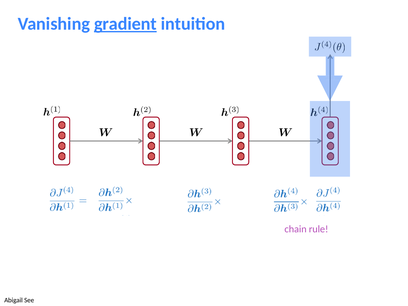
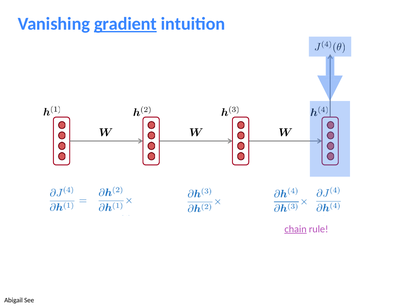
chain underline: none -> present
